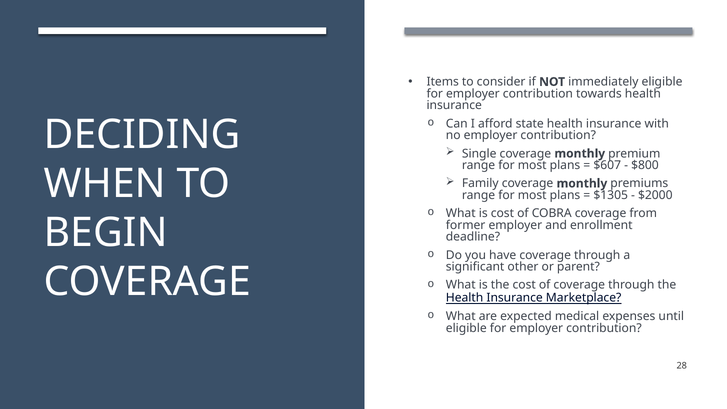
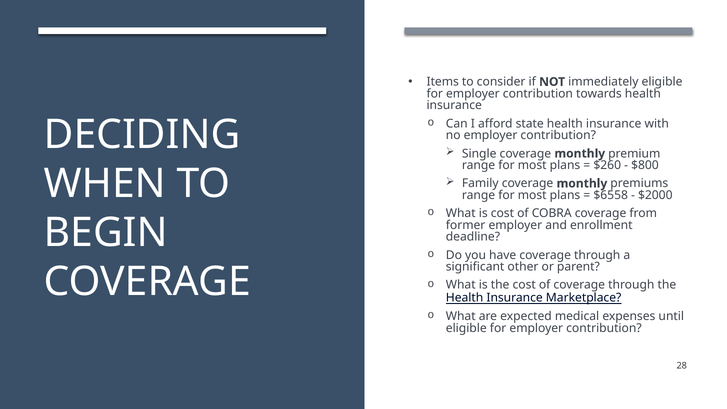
$607: $607 -> $260
$1305: $1305 -> $6558
